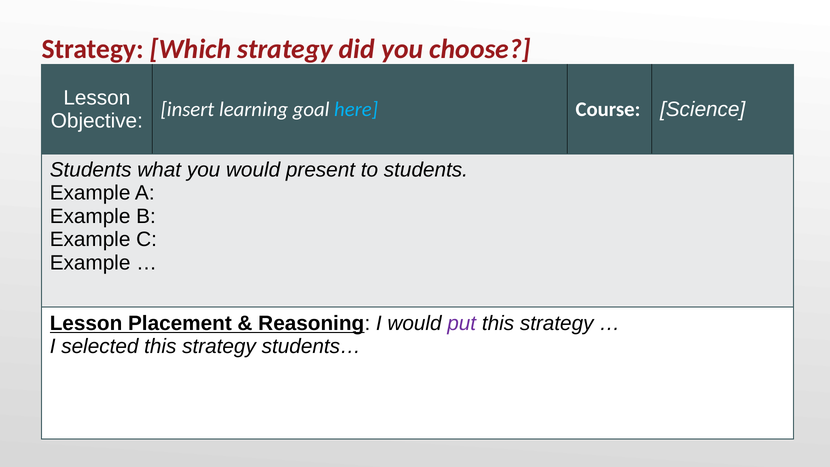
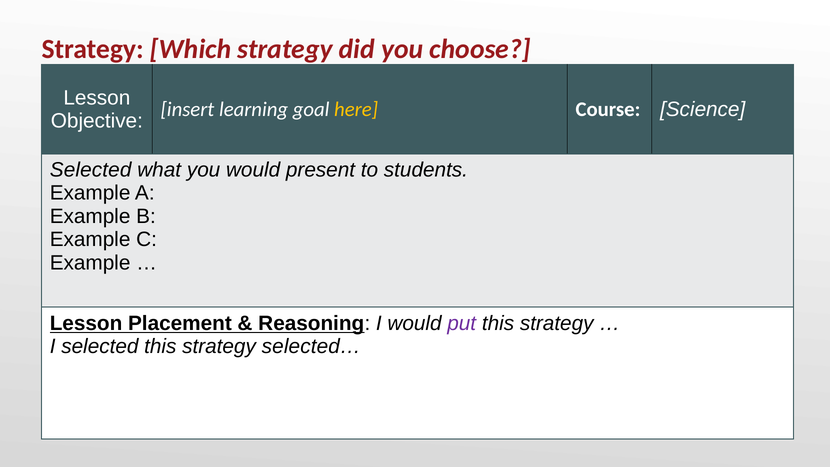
here colour: light blue -> yellow
Students at (91, 170): Students -> Selected
students…: students… -> selected…
